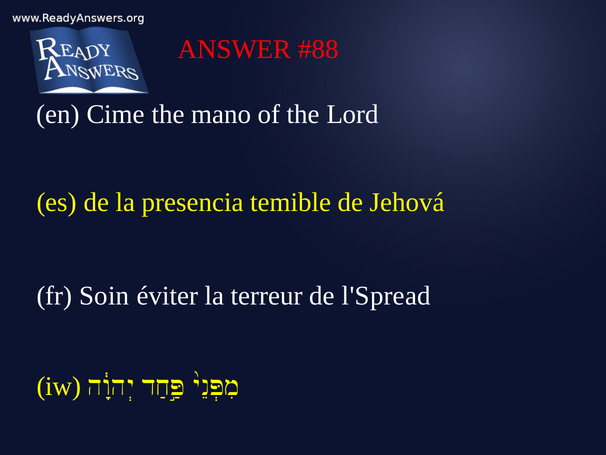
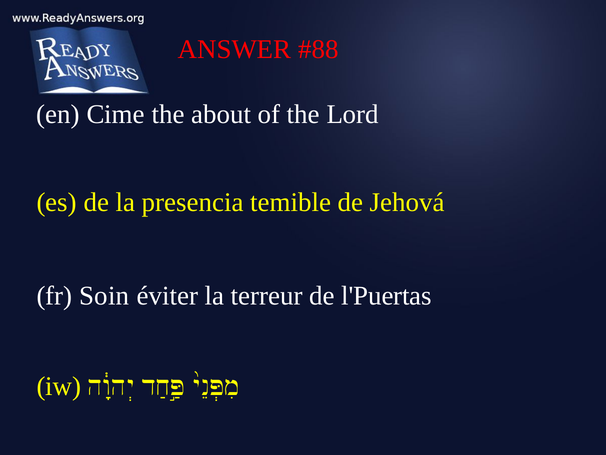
mano: mano -> about
l'Spread: l'Spread -> l'Puertas
